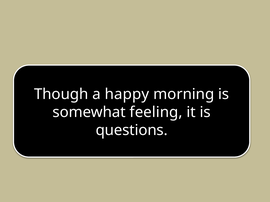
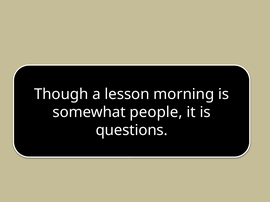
happy: happy -> lesson
feeling: feeling -> people
